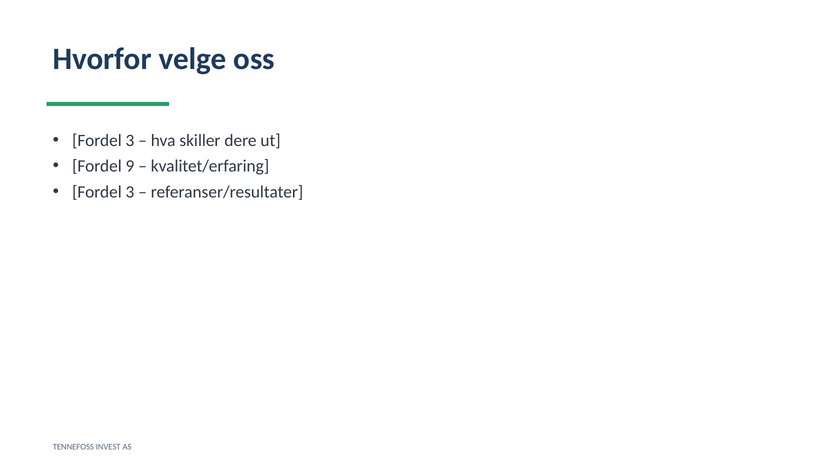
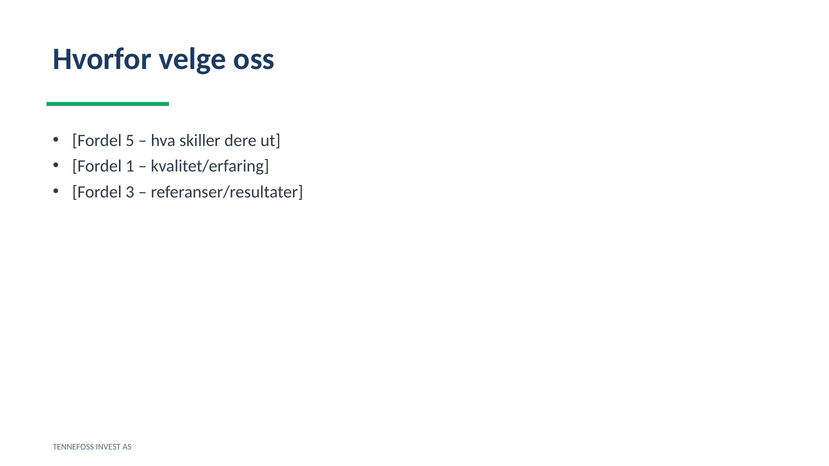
3 at (130, 140): 3 -> 5
9: 9 -> 1
